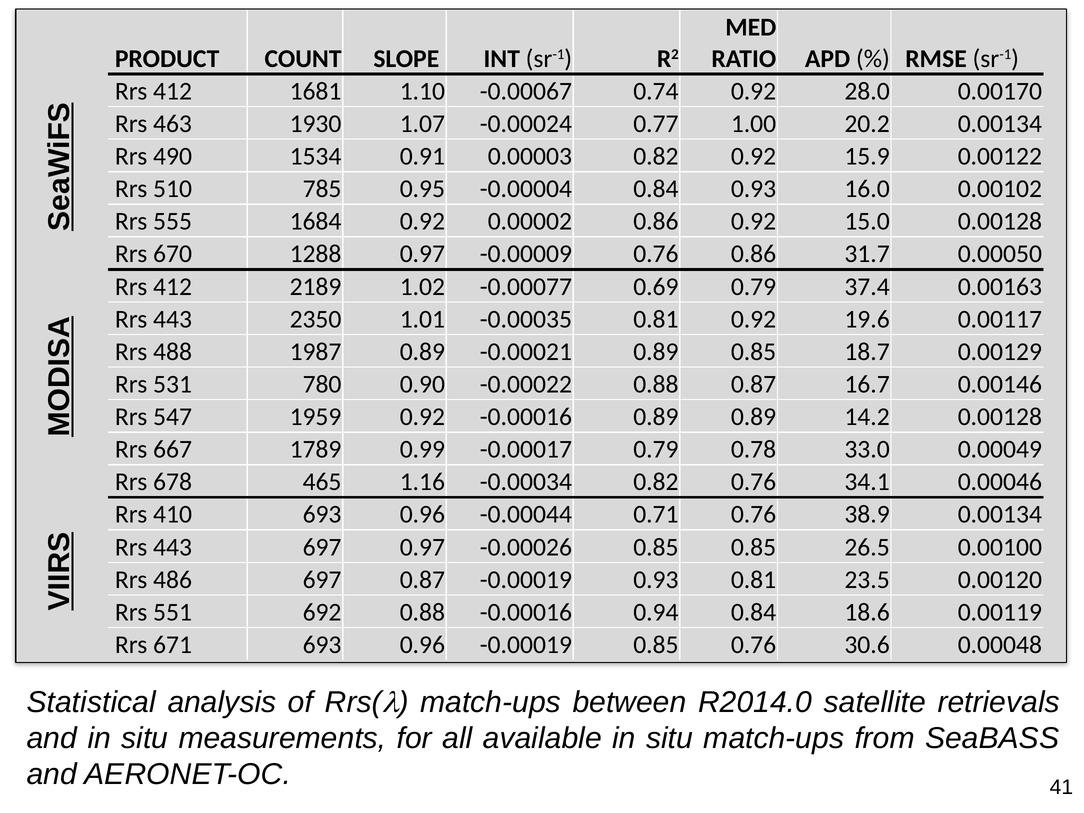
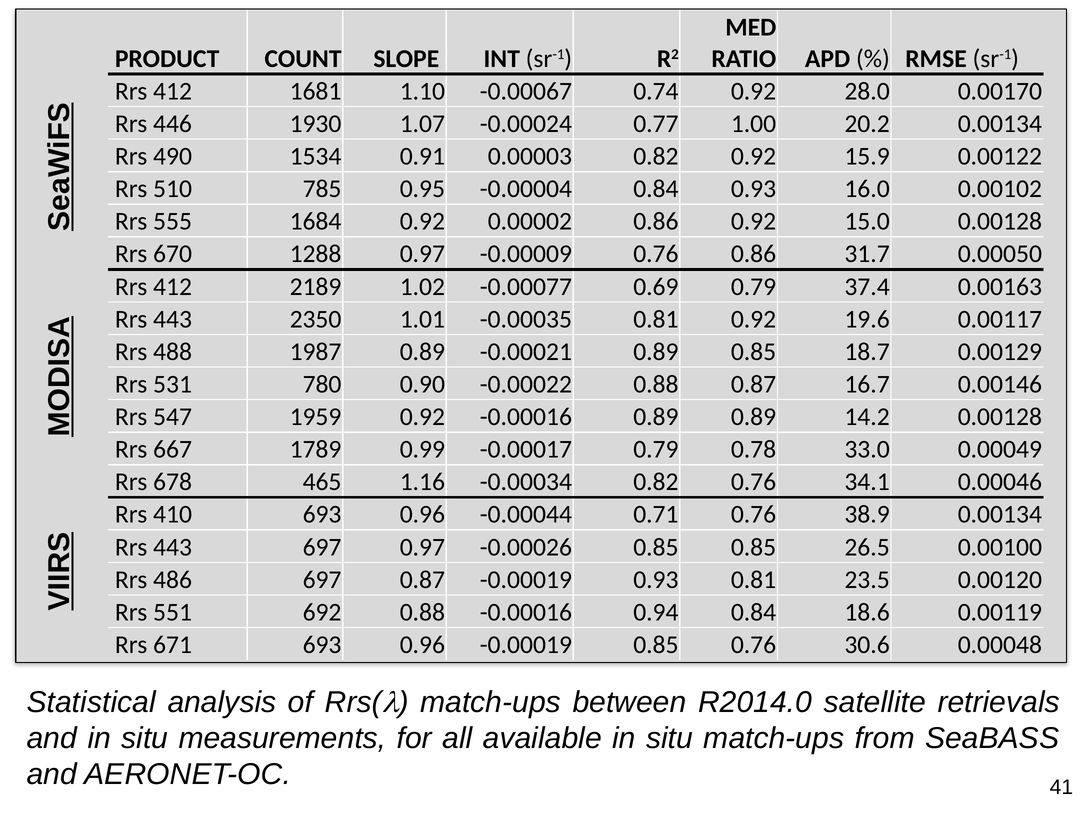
463: 463 -> 446
